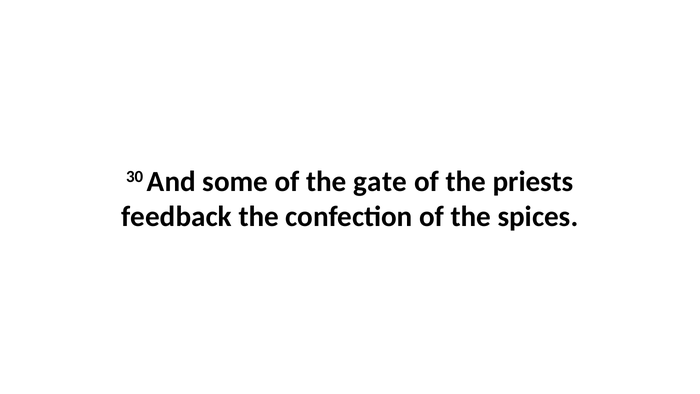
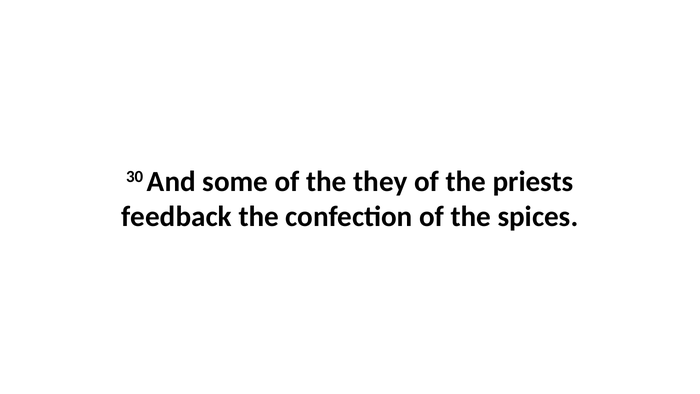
gate: gate -> they
